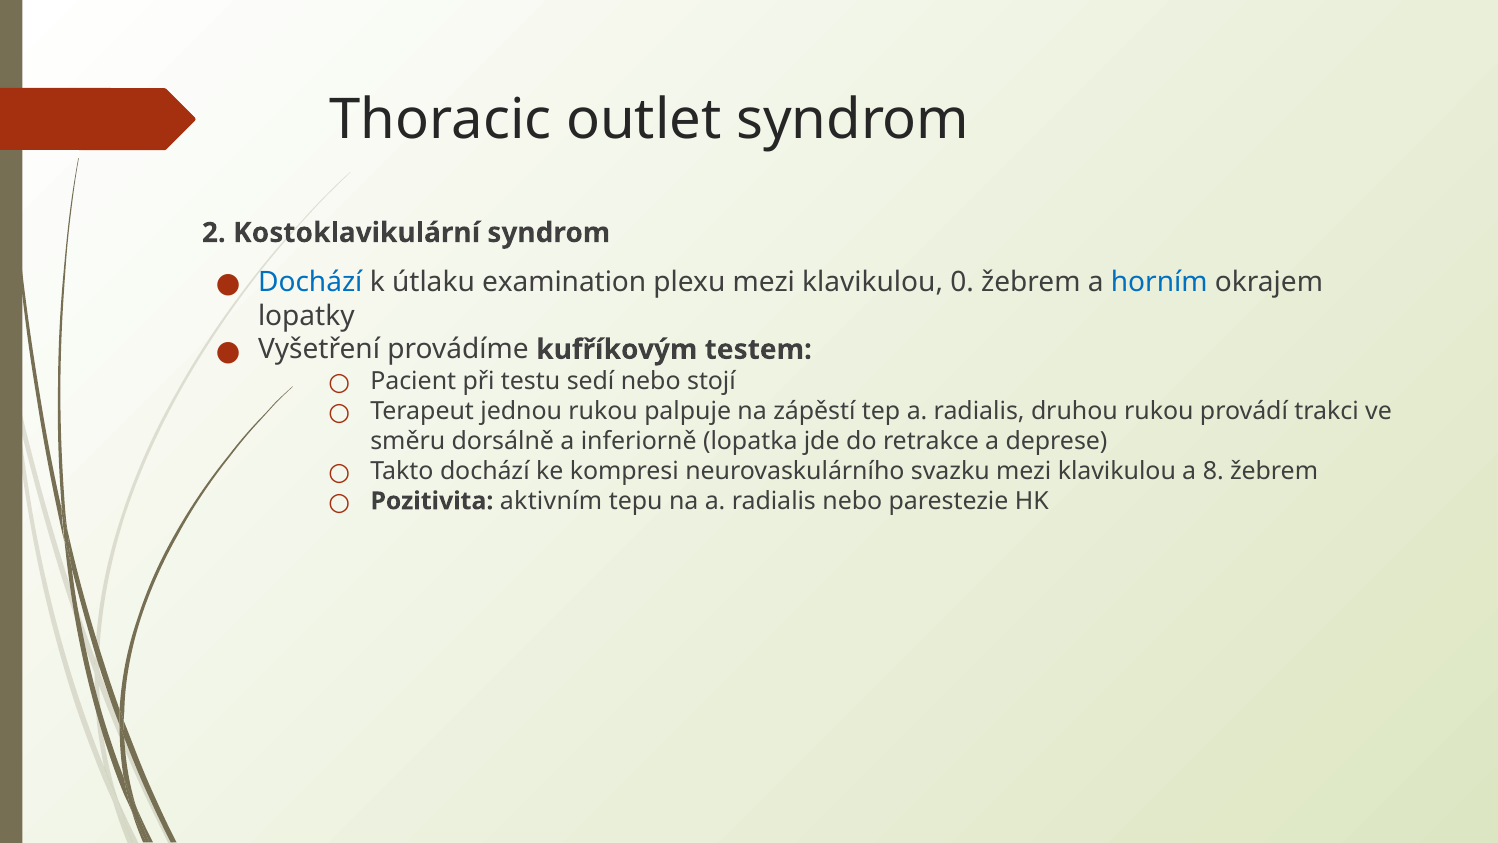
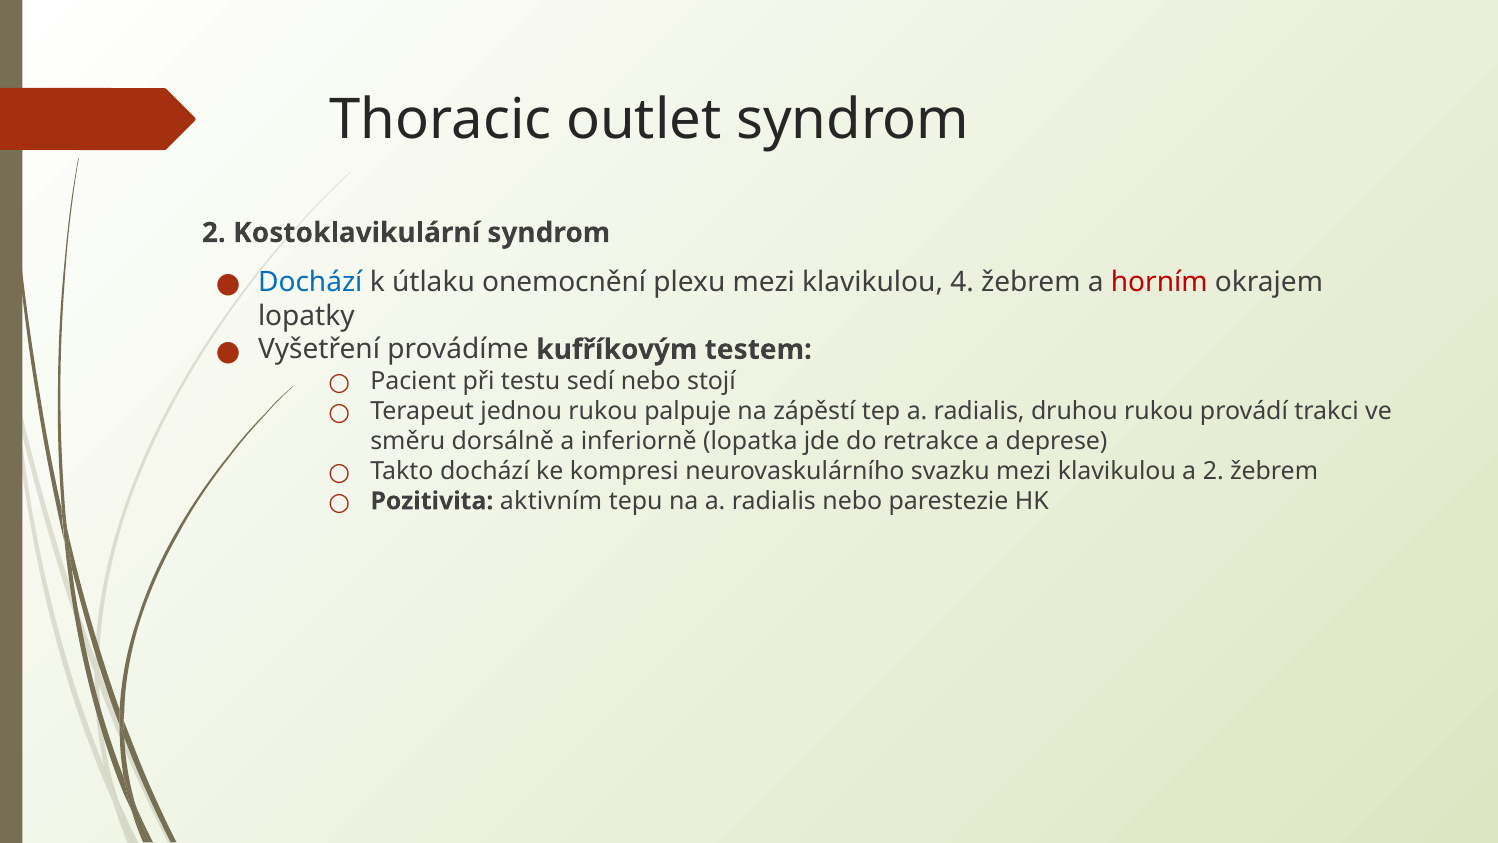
examination: examination -> onemocnění
0: 0 -> 4
horním colour: blue -> red
a 8: 8 -> 2
